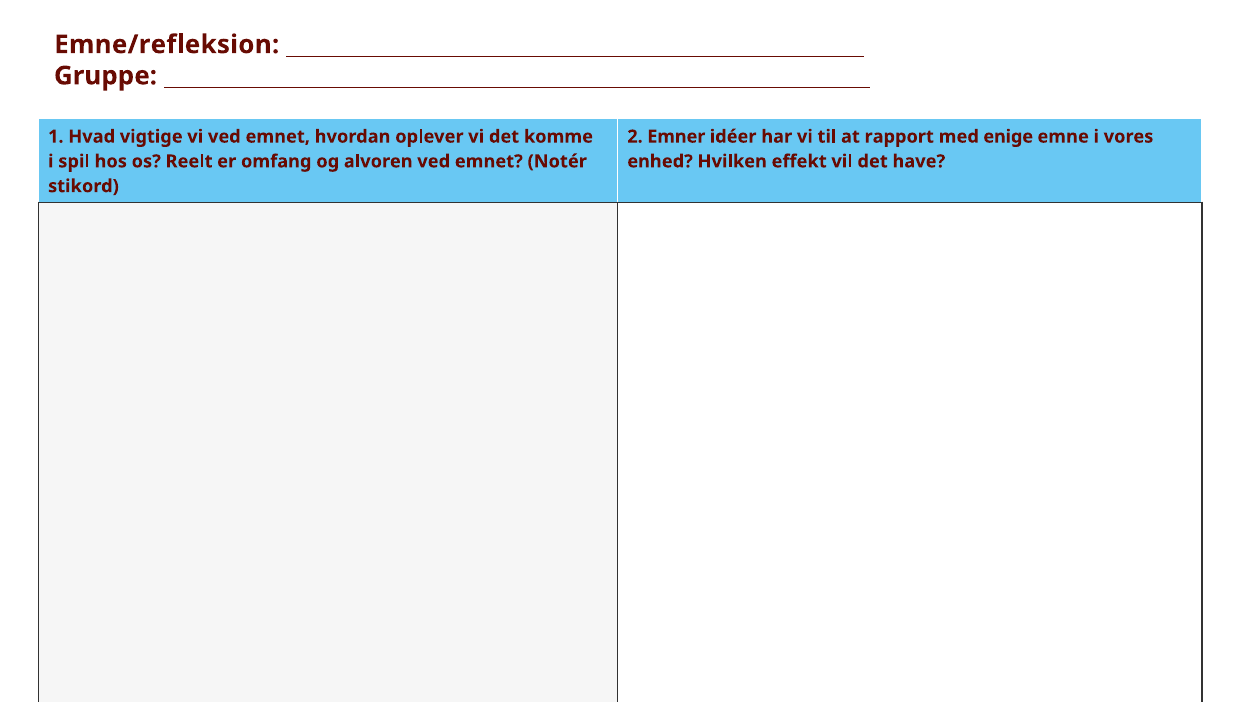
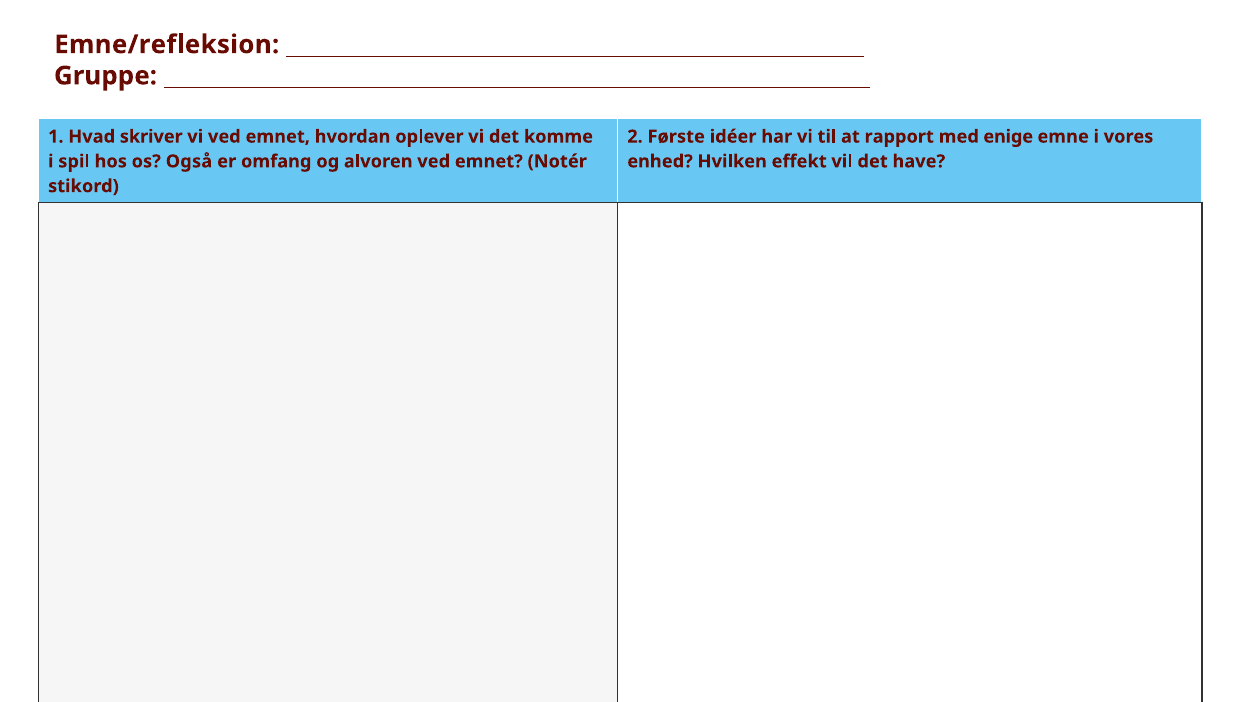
vigtige: vigtige -> skriver
Emner: Emner -> Første
Reelt: Reelt -> Også
